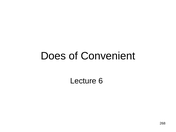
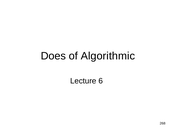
Convenient: Convenient -> Algorithmic
